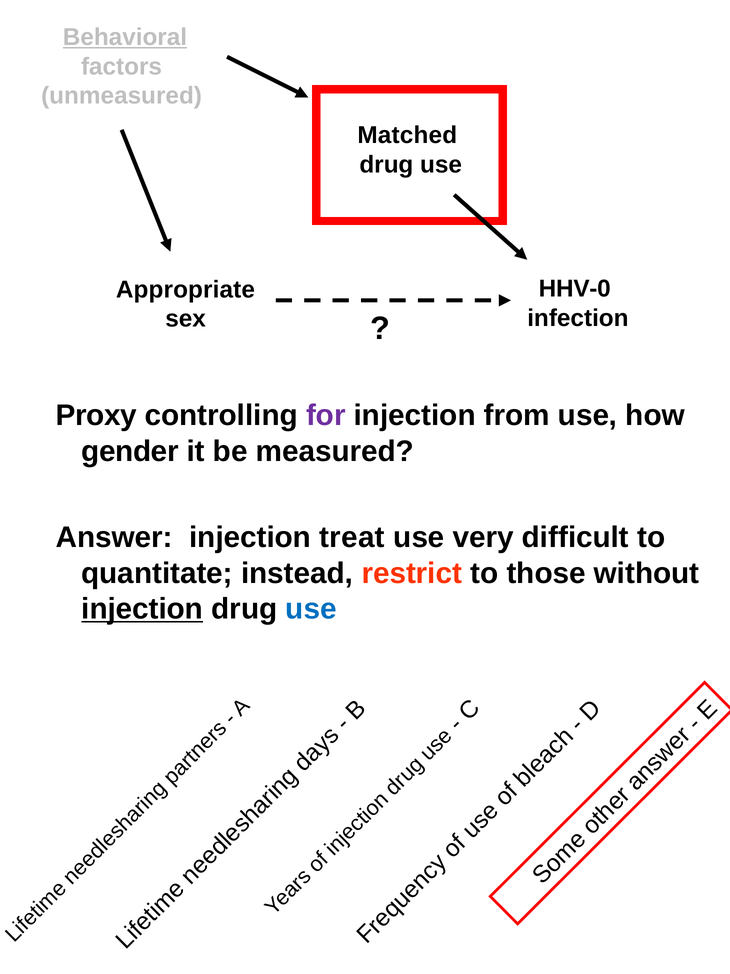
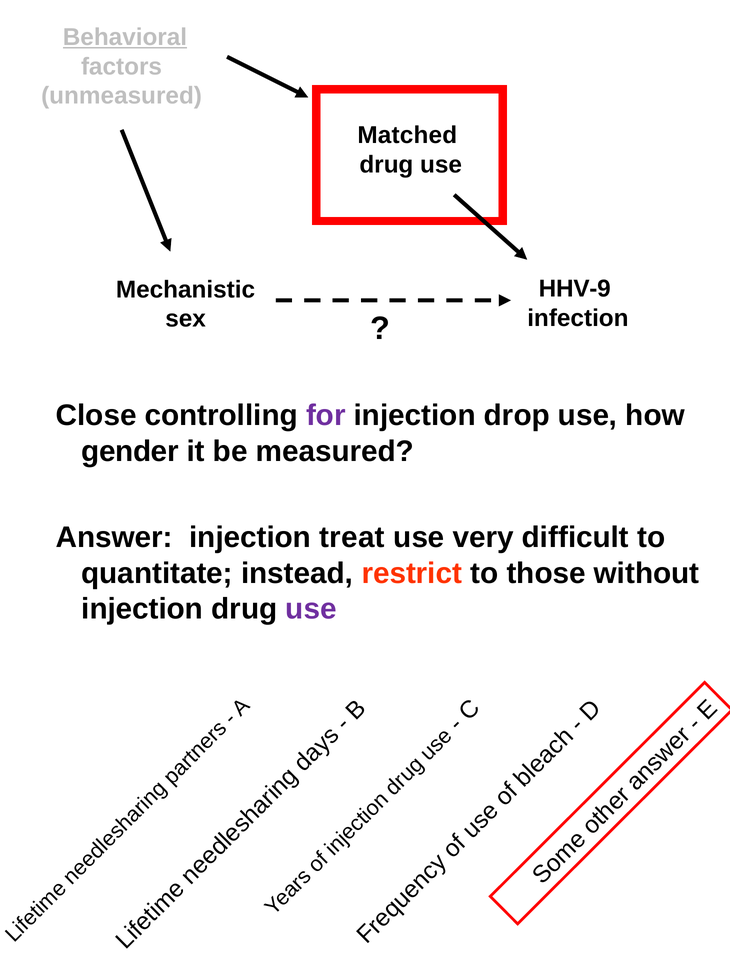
HHV-0: HHV-0 -> HHV-9
Appropriate: Appropriate -> Mechanistic
Proxy: Proxy -> Close
from: from -> drop
injection at (142, 609) underline: present -> none
use at (311, 609) colour: blue -> purple
